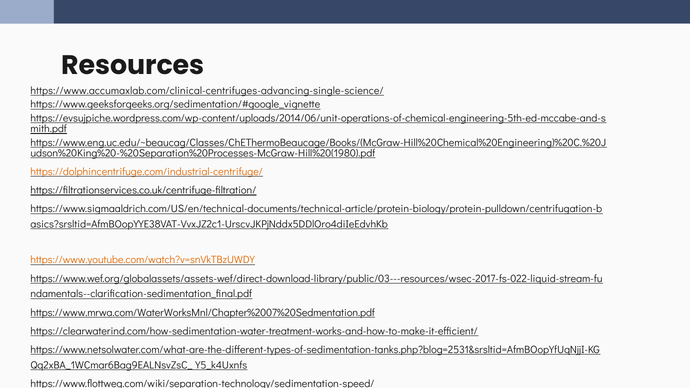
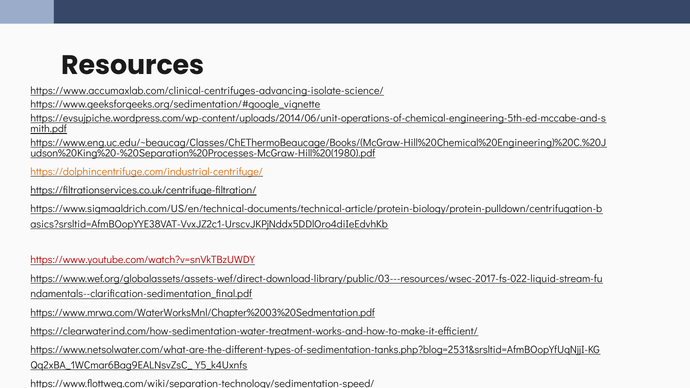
https://www.accumaxlab.com/clinical-centrifuges-advancing-single-science/: https://www.accumaxlab.com/clinical-centrifuges-advancing-single-science/ -> https://www.accumaxlab.com/clinical-centrifuges-advancing-isolate-science/
https://www.youtube.com/watch?v=snVkTBzUWDY colour: orange -> red
https://www.mrwa.com/WaterWorksMnl/Chapter%2007%20Sedmentation.pdf: https://www.mrwa.com/WaterWorksMnl/Chapter%2007%20Sedmentation.pdf -> https://www.mrwa.com/WaterWorksMnl/Chapter%2003%20Sedmentation.pdf
